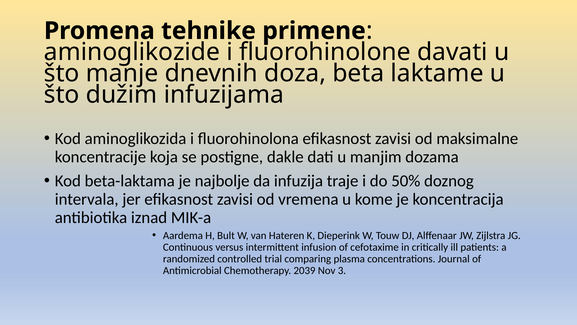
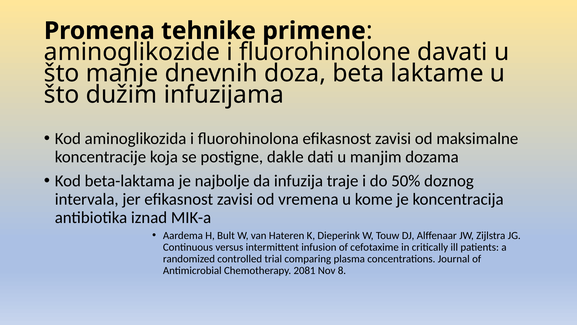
2039: 2039 -> 2081
3: 3 -> 8
